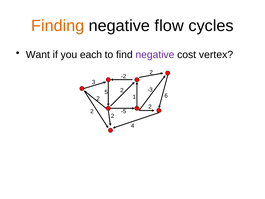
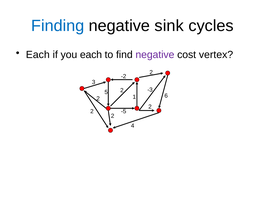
Finding colour: orange -> blue
flow: flow -> sink
Want at (38, 55): Want -> Each
